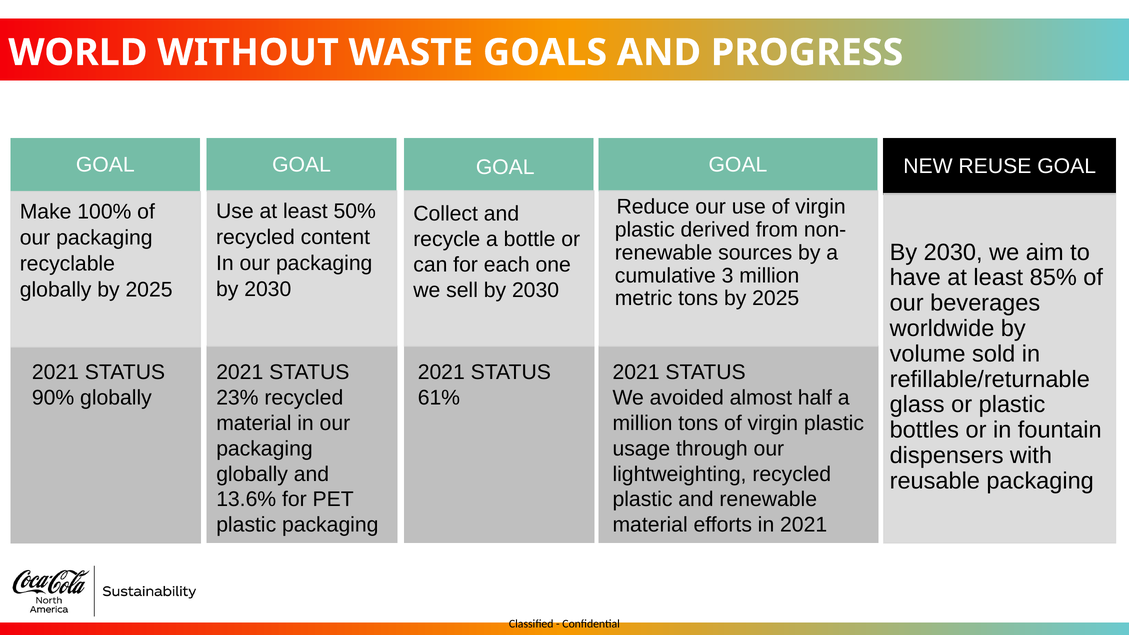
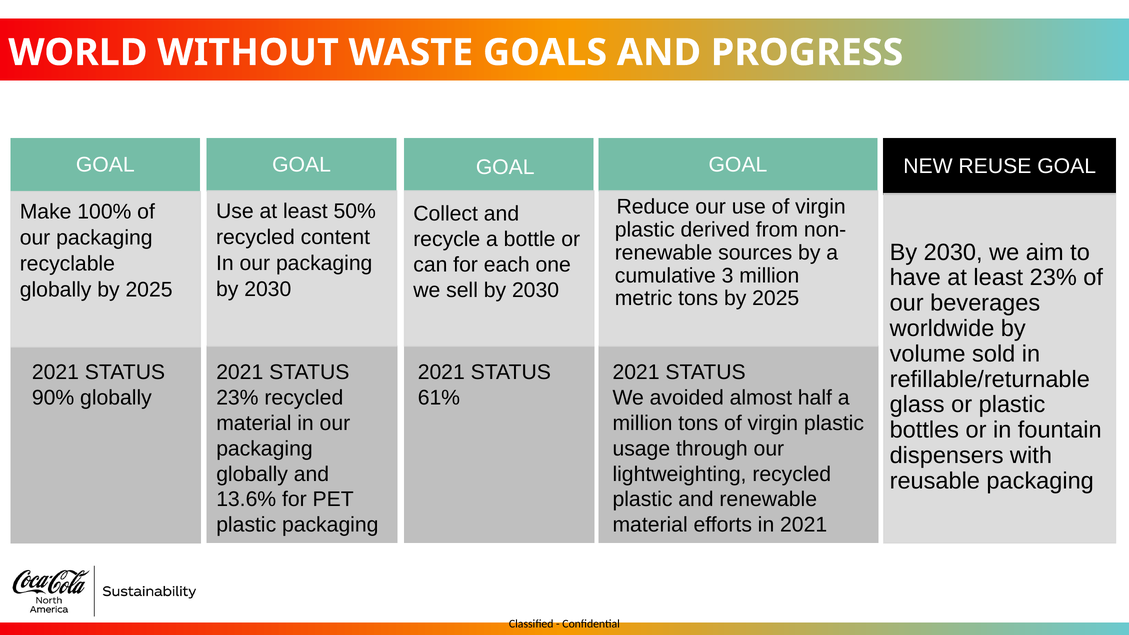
least 85%: 85% -> 23%
